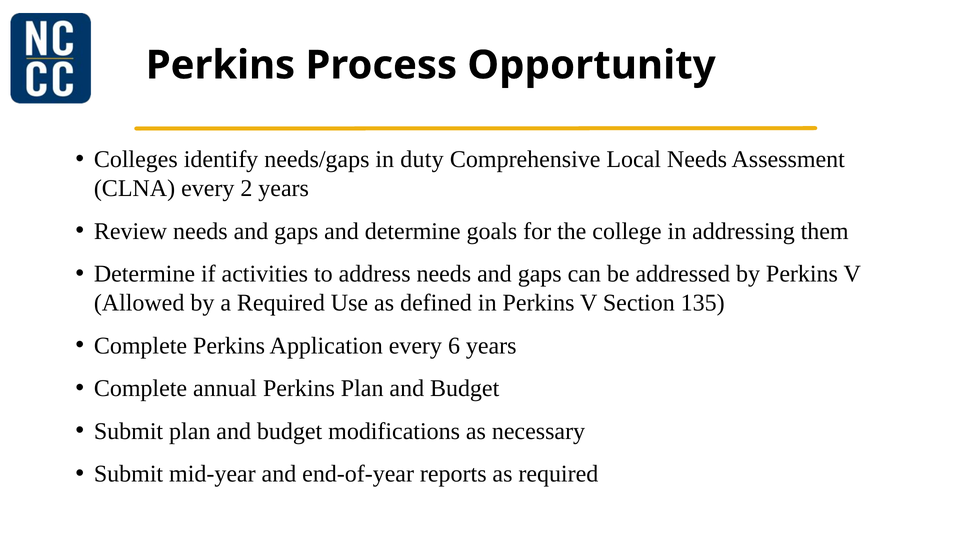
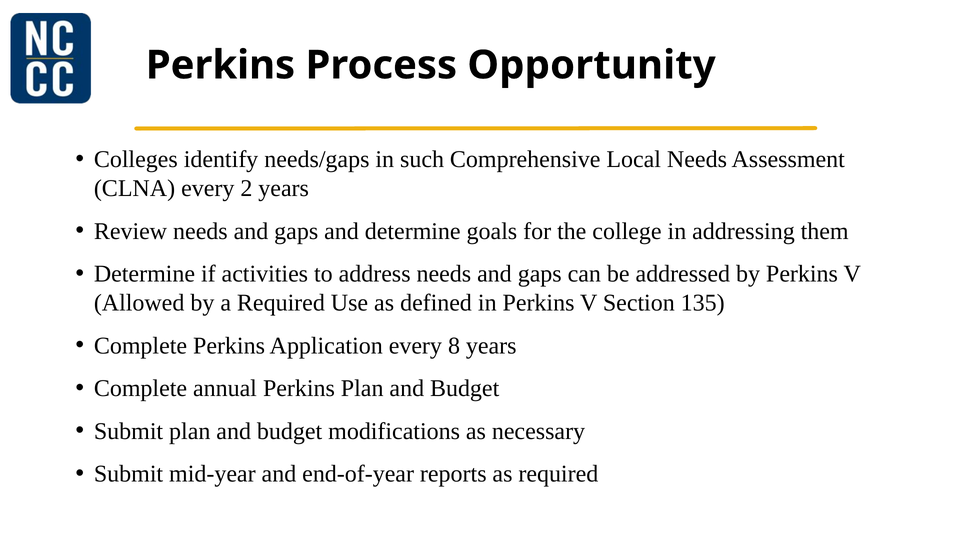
duty: duty -> such
6: 6 -> 8
